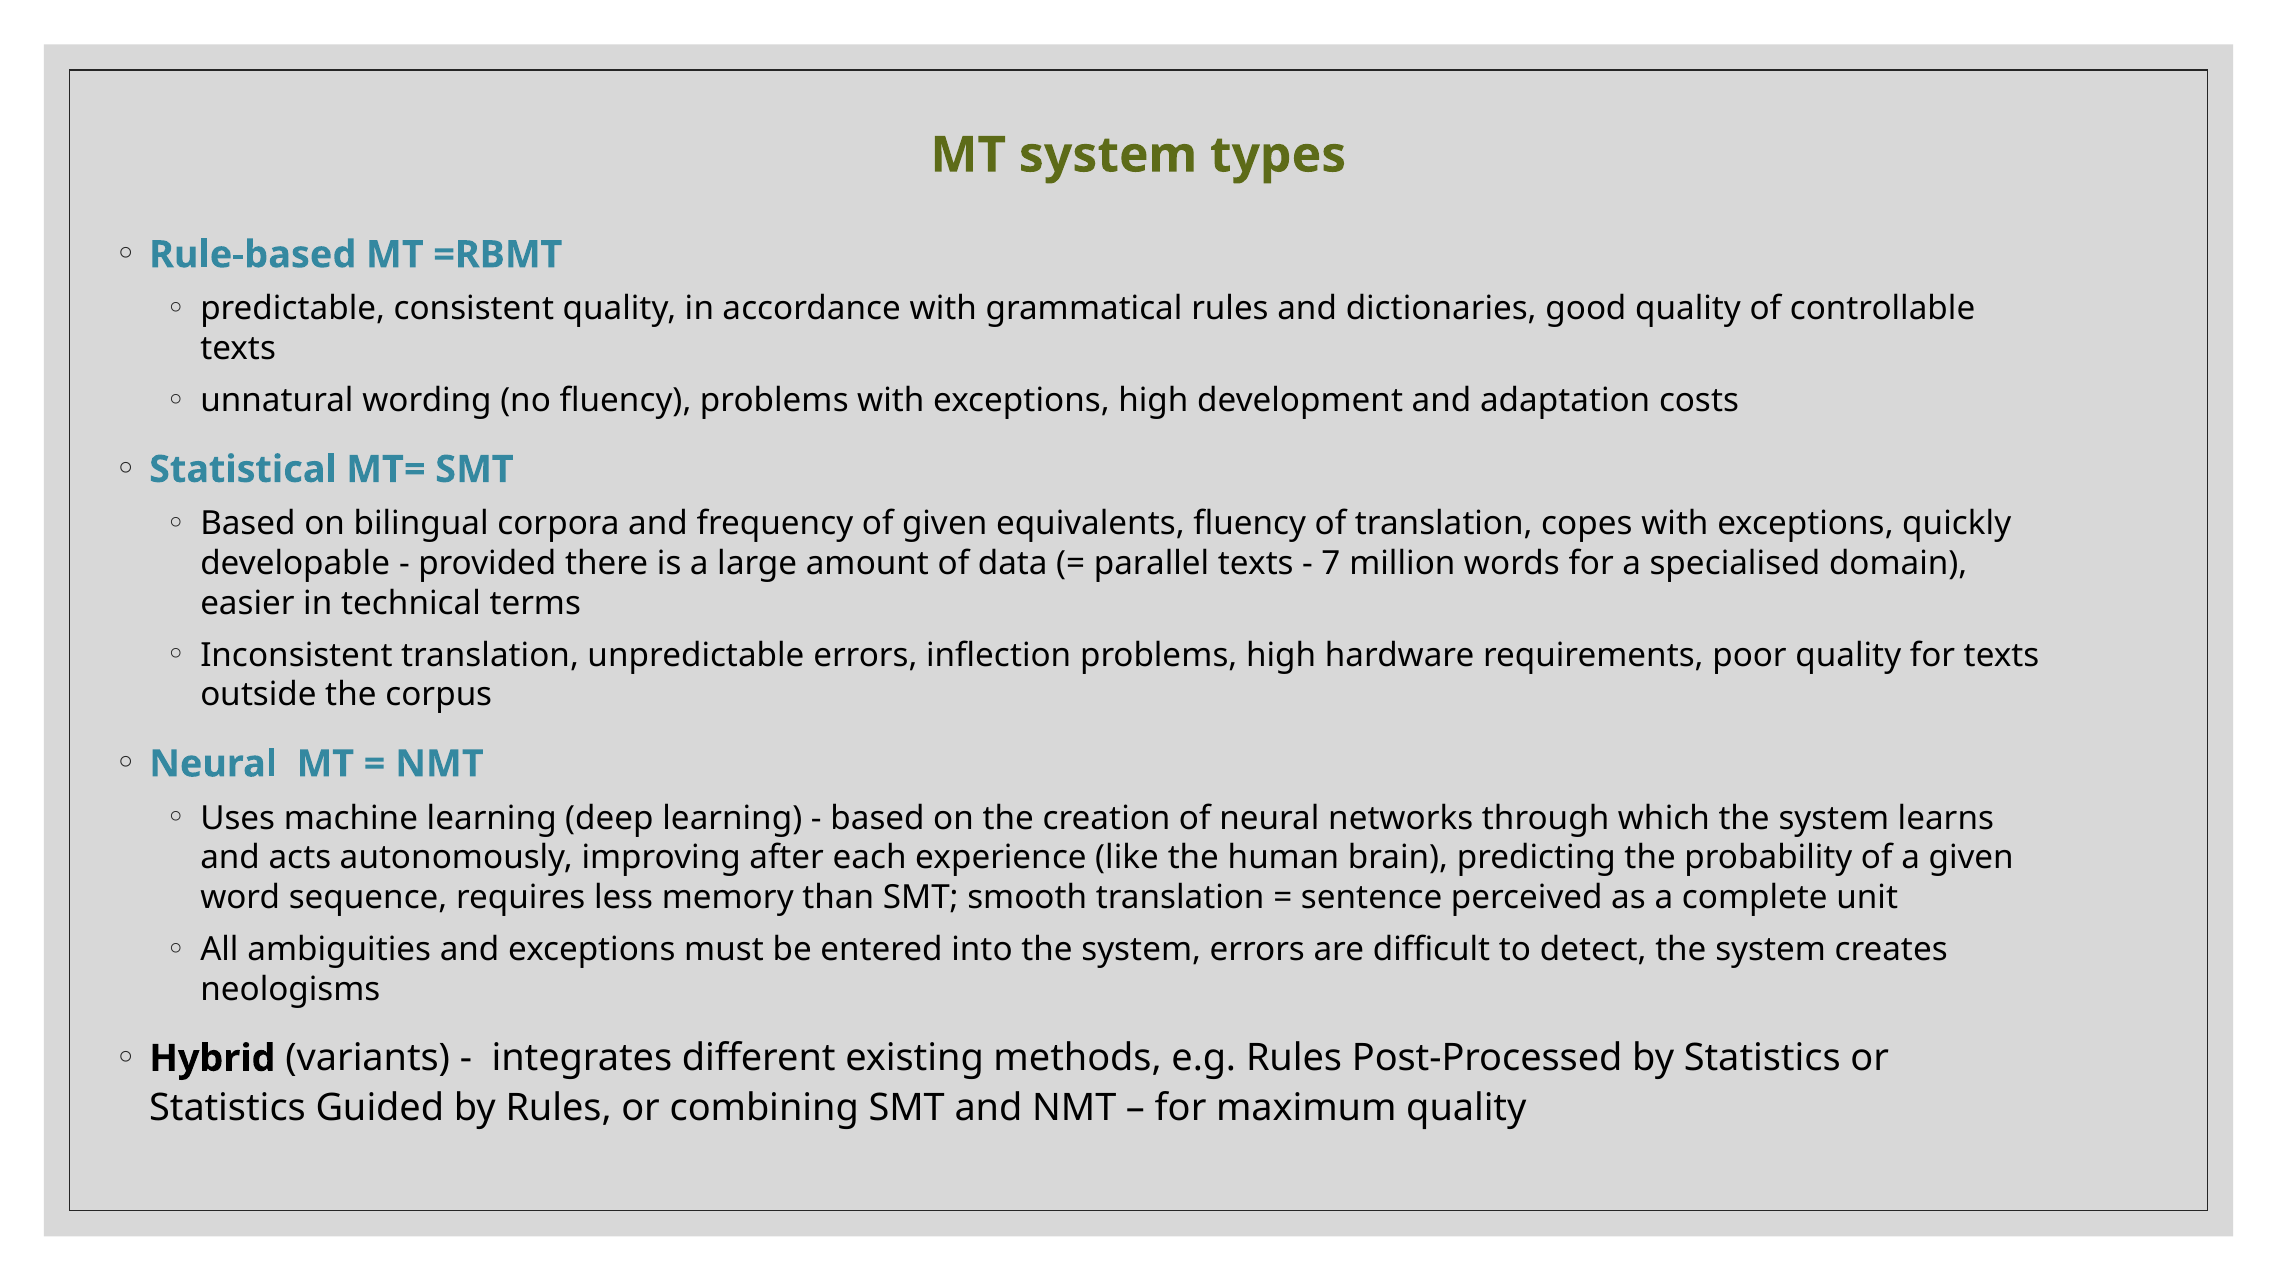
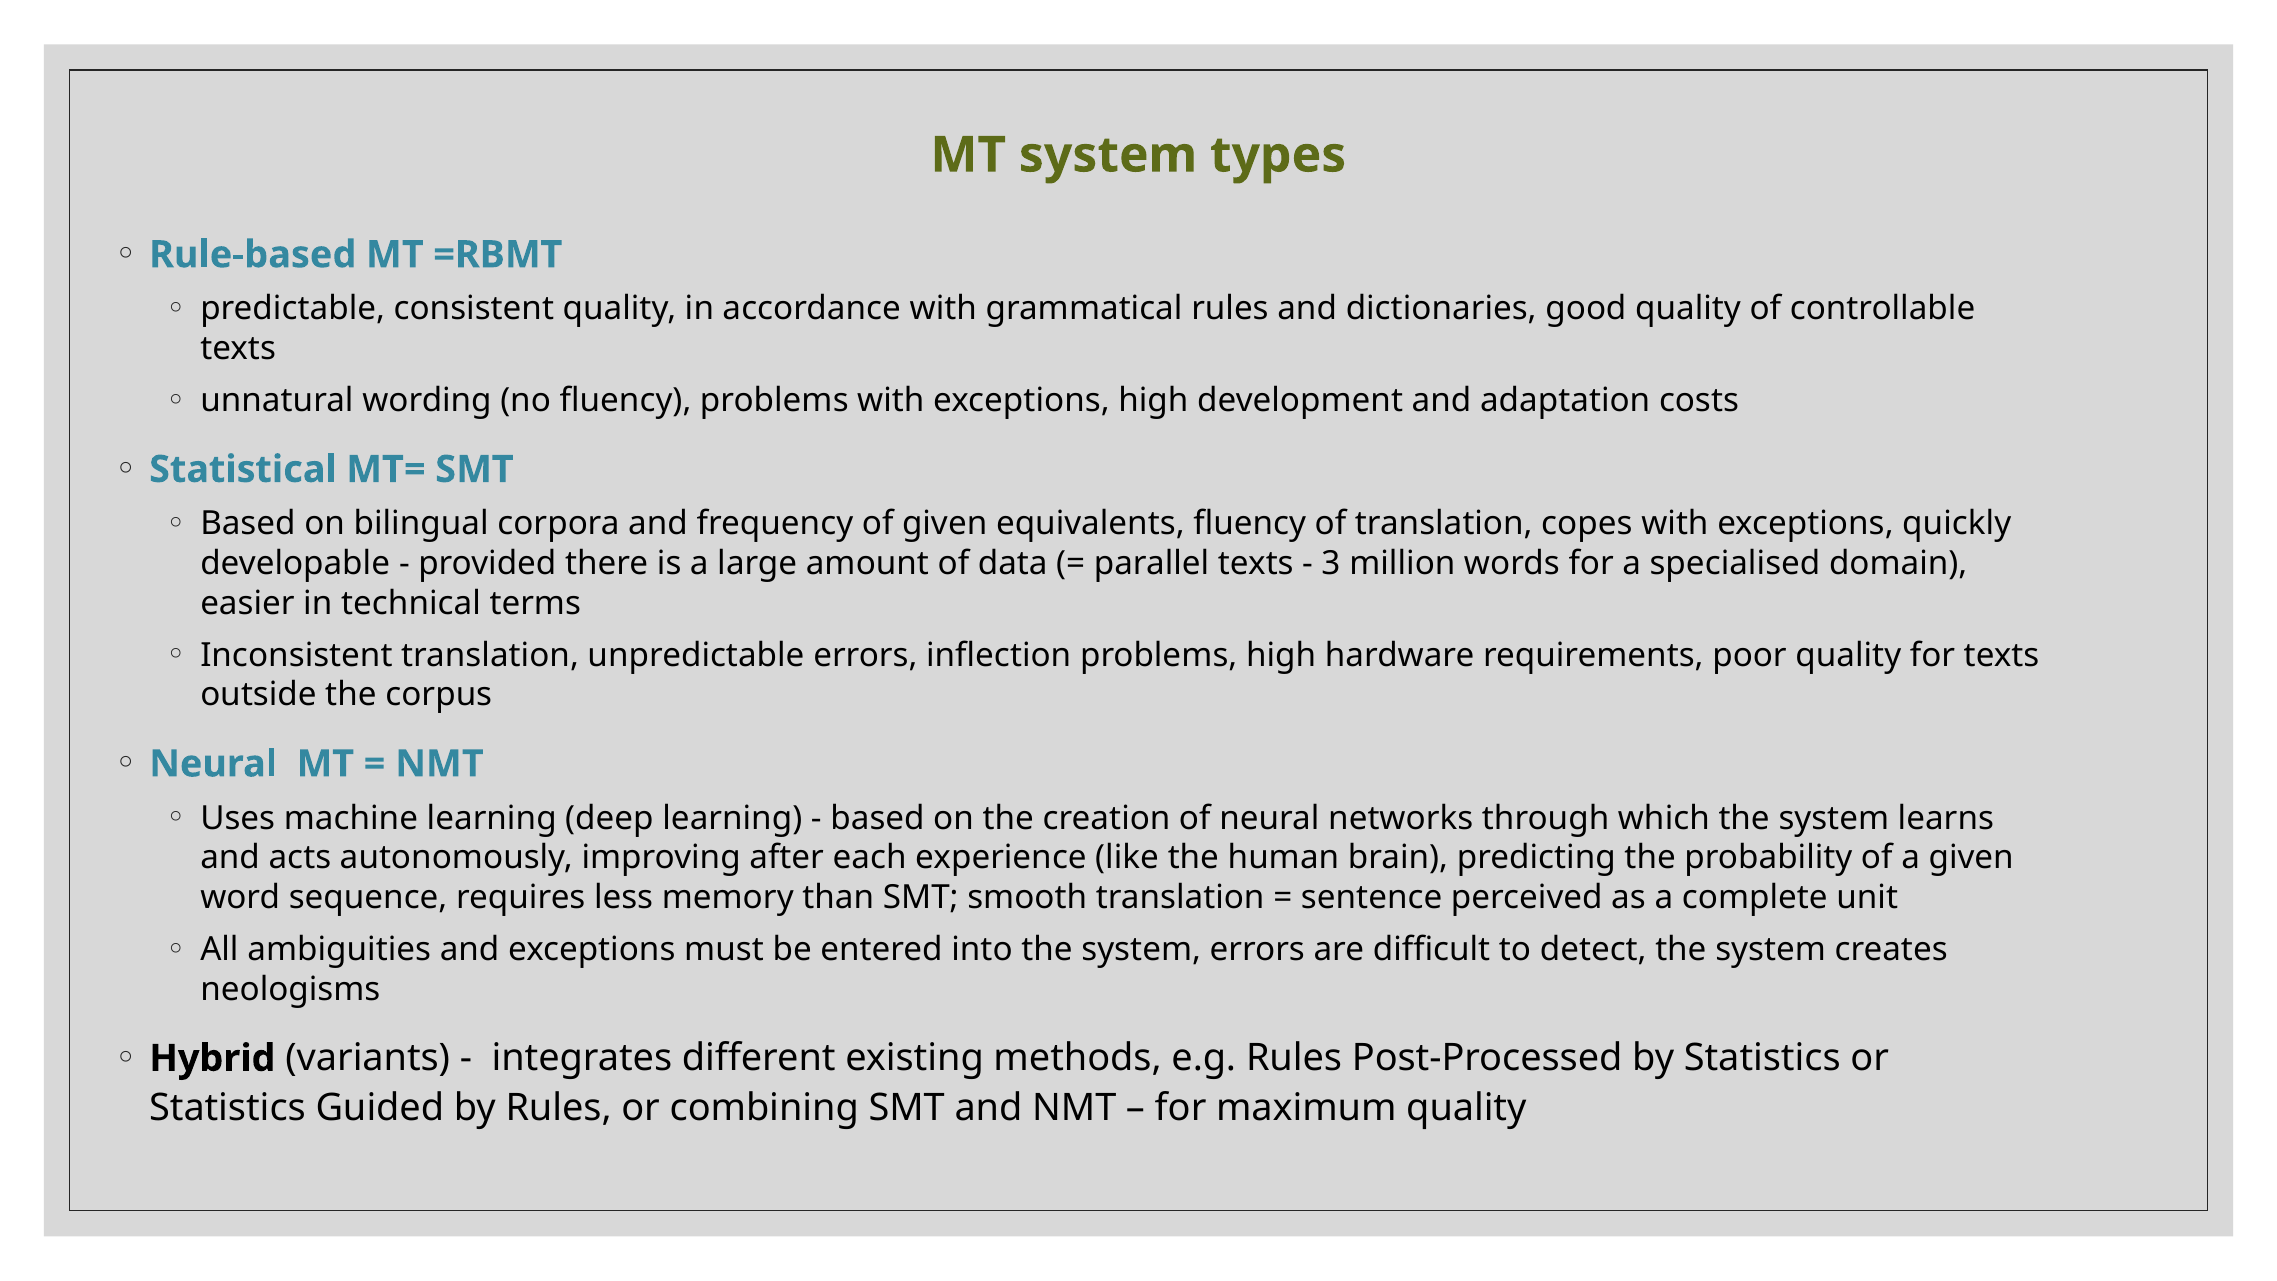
7: 7 -> 3
